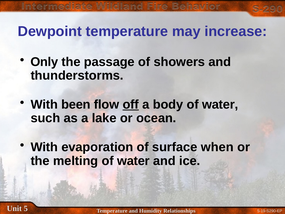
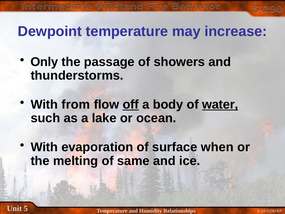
been: been -> from
water at (220, 104) underline: none -> present
melting of water: water -> same
